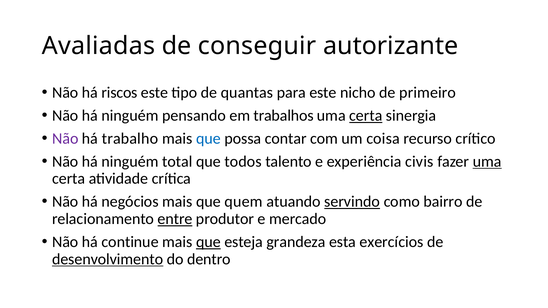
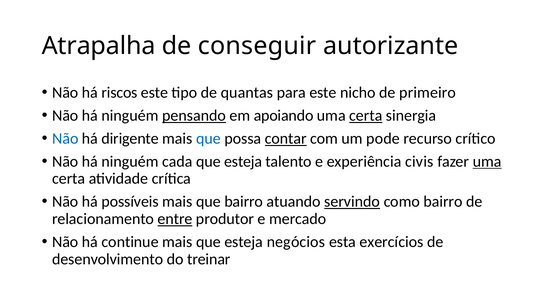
Avaliadas: Avaliadas -> Atrapalha
pensando underline: none -> present
trabalhos: trabalhos -> apoiando
Não at (65, 139) colour: purple -> blue
trabalho: trabalho -> dirigente
contar underline: none -> present
coisa: coisa -> pode
total: total -> cada
todos at (243, 162): todos -> esteja
negócios: negócios -> possíveis
que quem: quem -> bairro
que at (208, 242) underline: present -> none
grandeza: grandeza -> negócios
desenvolvimento underline: present -> none
dentro: dentro -> treinar
